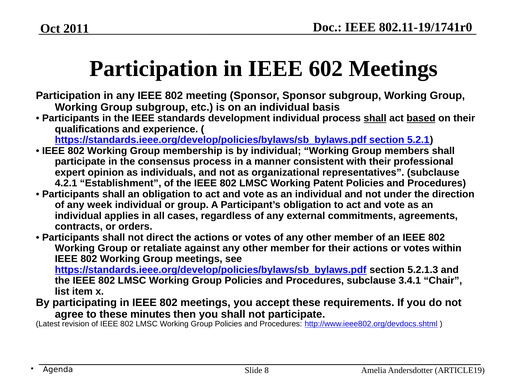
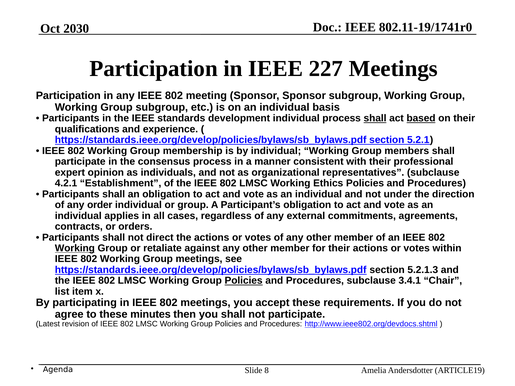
2011: 2011 -> 2030
602: 602 -> 227
Patent: Patent -> Ethics
week: week -> order
Working at (75, 248) underline: none -> present
Policies at (244, 281) underline: none -> present
